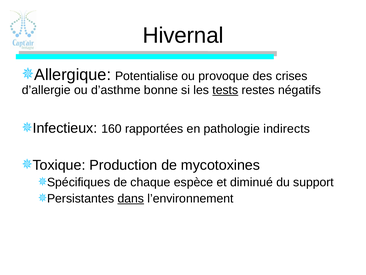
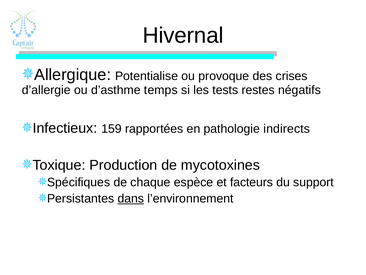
bonne: bonne -> temps
tests underline: present -> none
160: 160 -> 159
diminué: diminué -> facteurs
